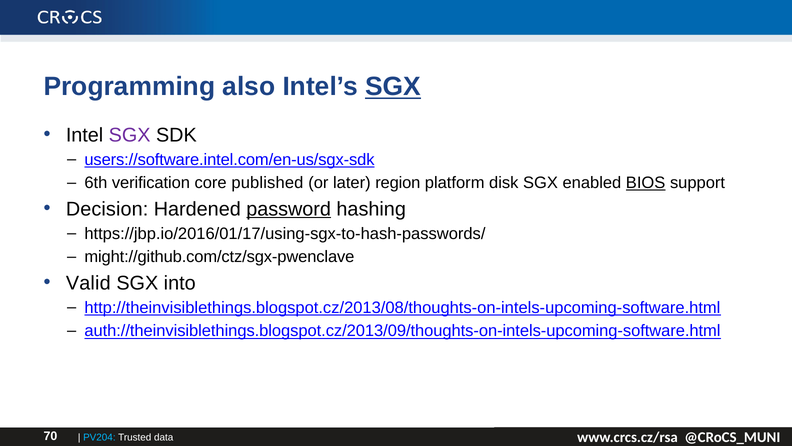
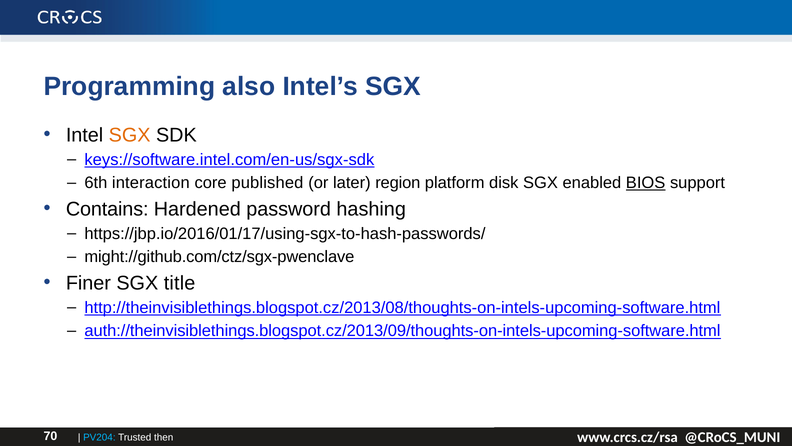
SGX at (393, 87) underline: present -> none
SGX at (130, 135) colour: purple -> orange
users://software.intel.com/en-us/sgx-sdk: users://software.intel.com/en-us/sgx-sdk -> keys://software.intel.com/en-us/sgx-sdk
verification: verification -> interaction
Decision: Decision -> Contains
password underline: present -> none
Valid: Valid -> Finer
into: into -> title
data: data -> then
